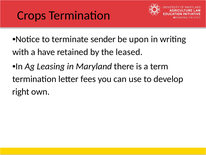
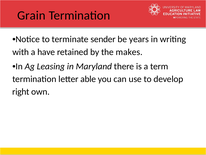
Crops: Crops -> Grain
upon: upon -> years
leased: leased -> makes
fees: fees -> able
